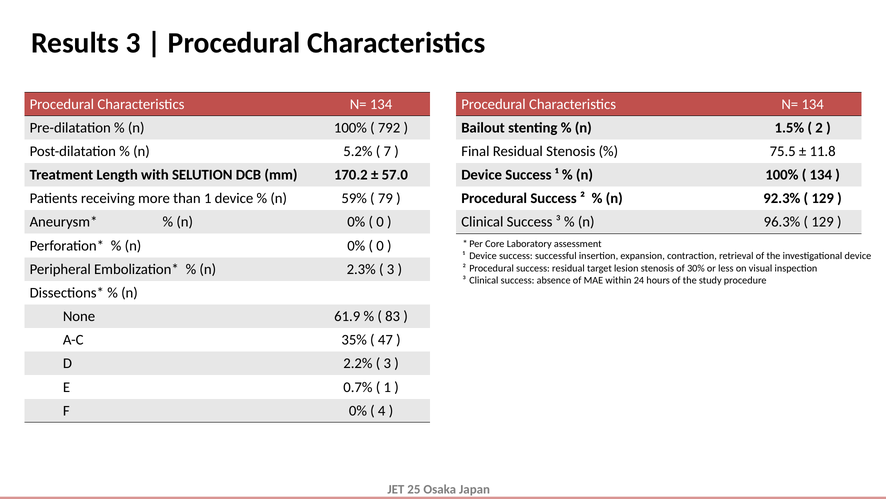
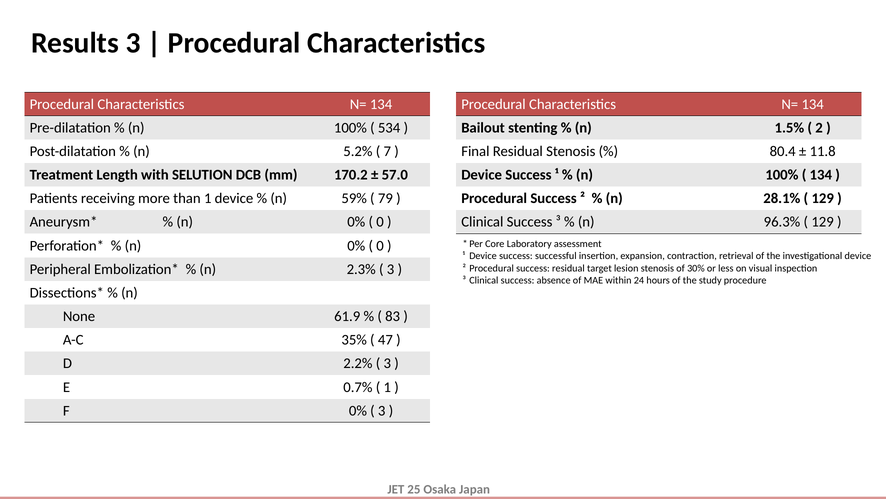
792: 792 -> 534
75.5: 75.5 -> 80.4
92.3%: 92.3% -> 28.1%
4 at (382, 410): 4 -> 3
